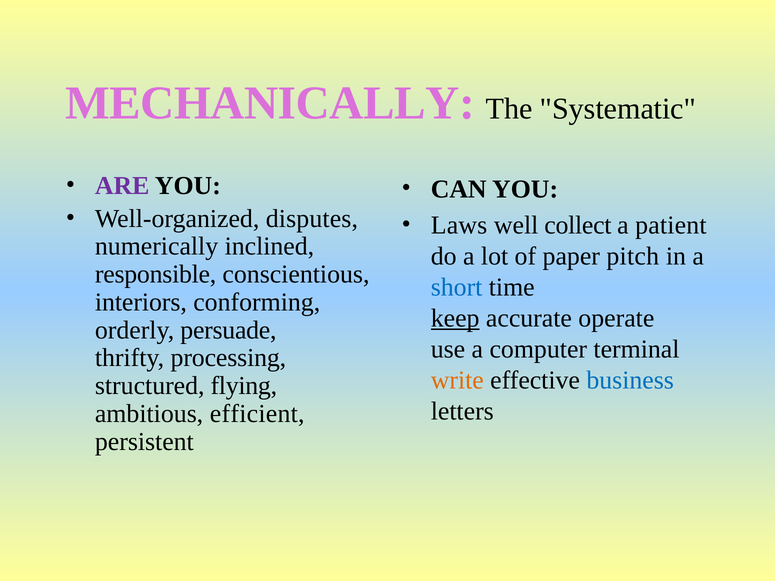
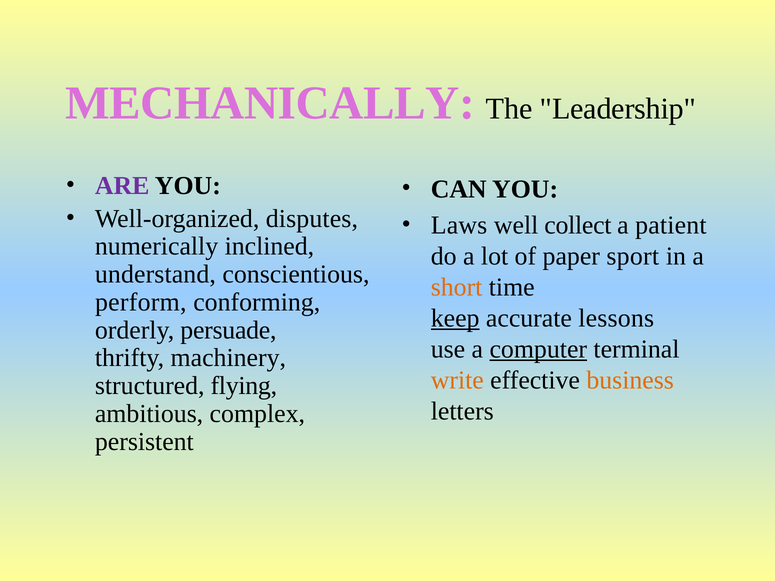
Systematic: Systematic -> Leadership
pitch: pitch -> sport
responsible: responsible -> understand
short colour: blue -> orange
interiors: interiors -> perform
operate: operate -> lessons
computer underline: none -> present
processing: processing -> machinery
business colour: blue -> orange
efficient: efficient -> complex
